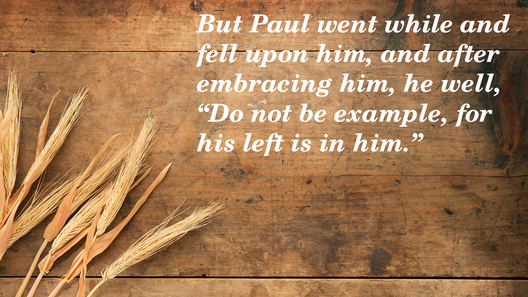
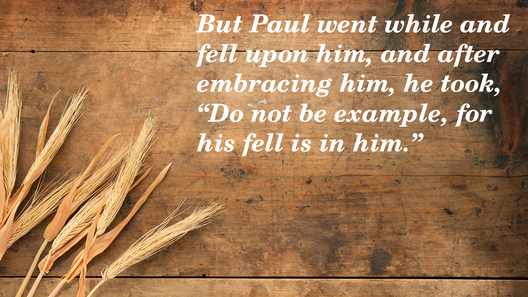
well: well -> took
his left: left -> fell
